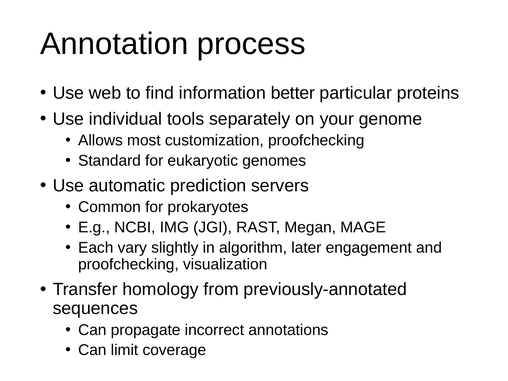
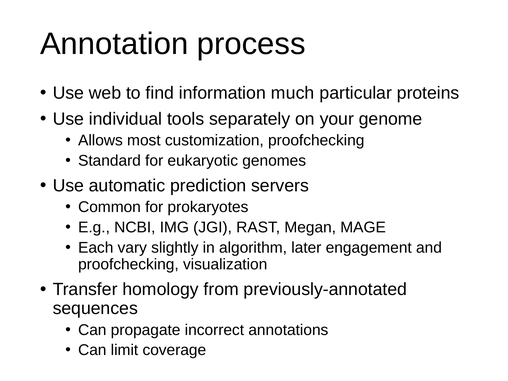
better: better -> much
